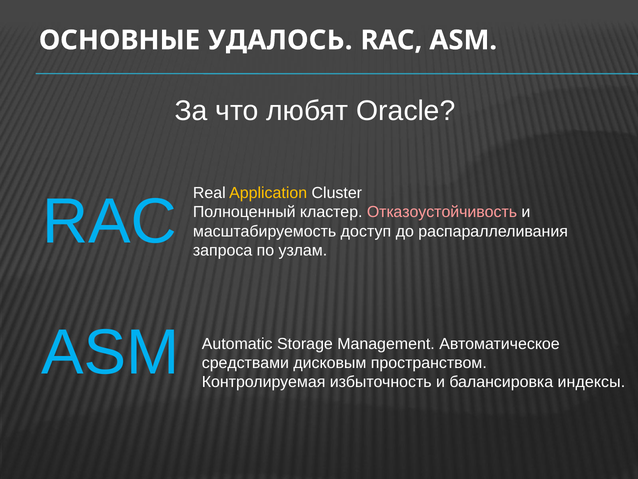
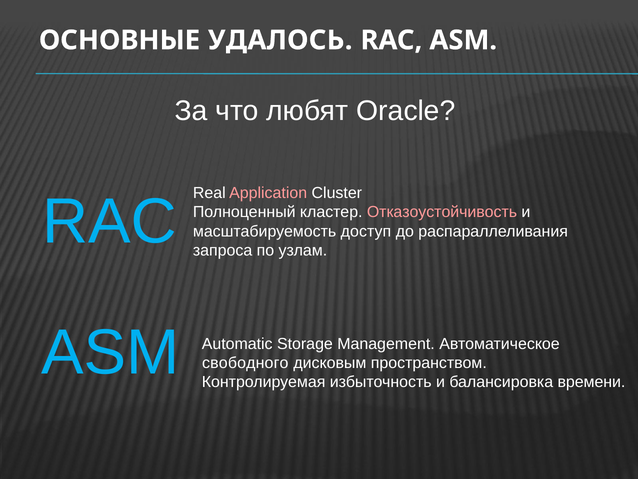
Application colour: yellow -> pink
средствами: средствами -> свободного
индексы: индексы -> времени
